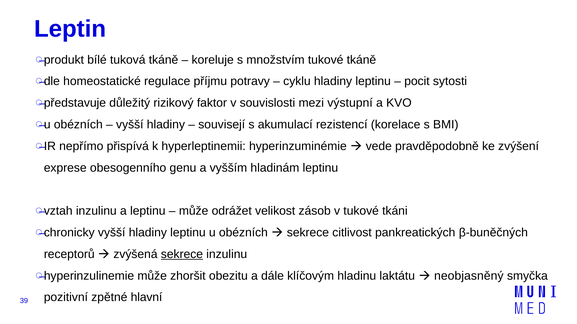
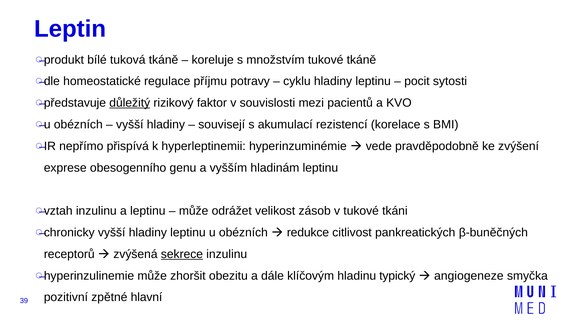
důležitý underline: none -> present
výstupní: výstupní -> pacientů
sekrece at (308, 233): sekrece -> redukce
laktátu: laktátu -> typický
neobjasněný: neobjasněný -> angiogeneze
